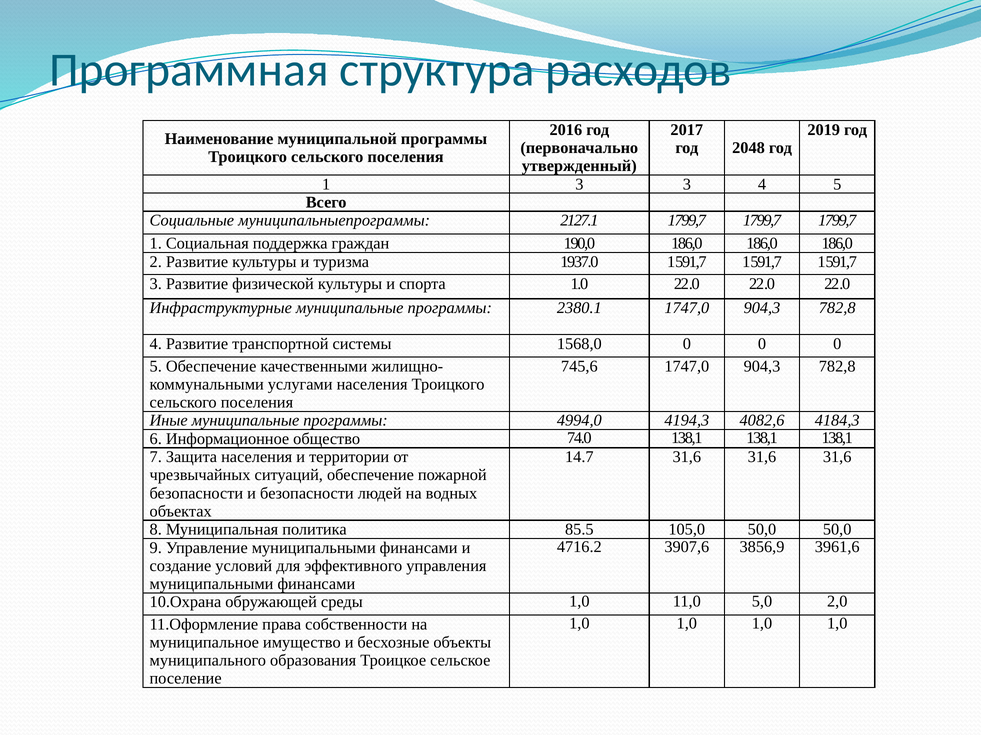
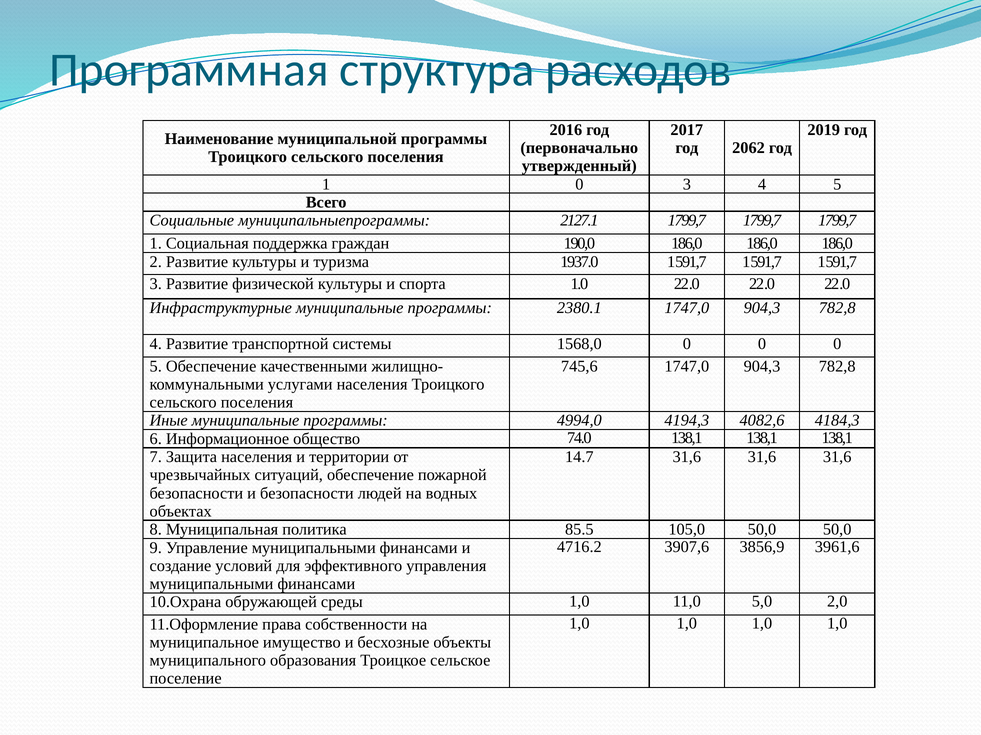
2048: 2048 -> 2062
1 3: 3 -> 0
